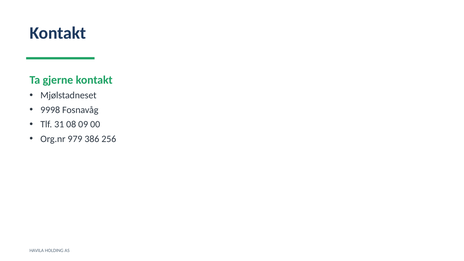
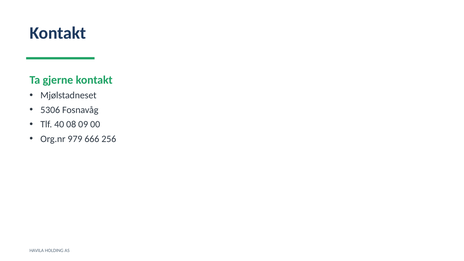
9998: 9998 -> 5306
31: 31 -> 40
386: 386 -> 666
